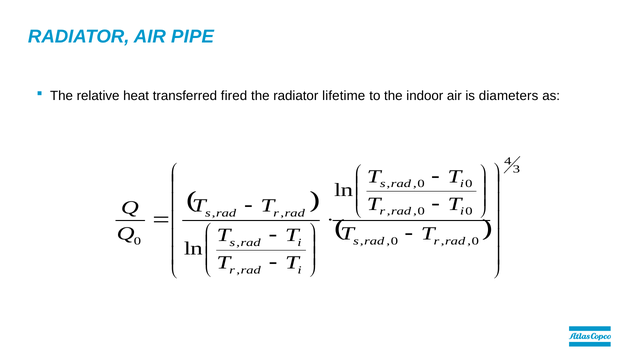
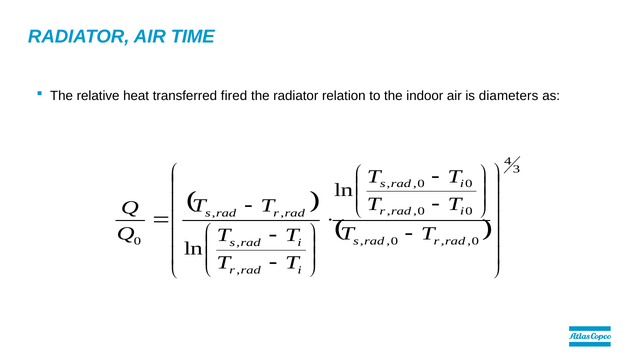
PIPE: PIPE -> TIME
lifetime: lifetime -> relation
